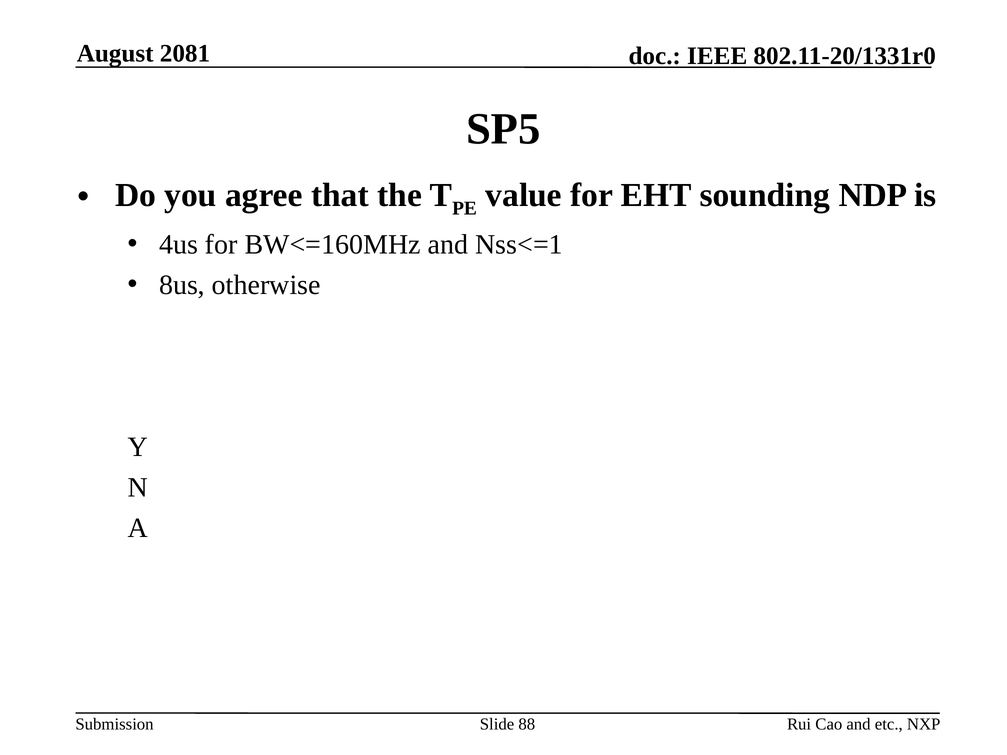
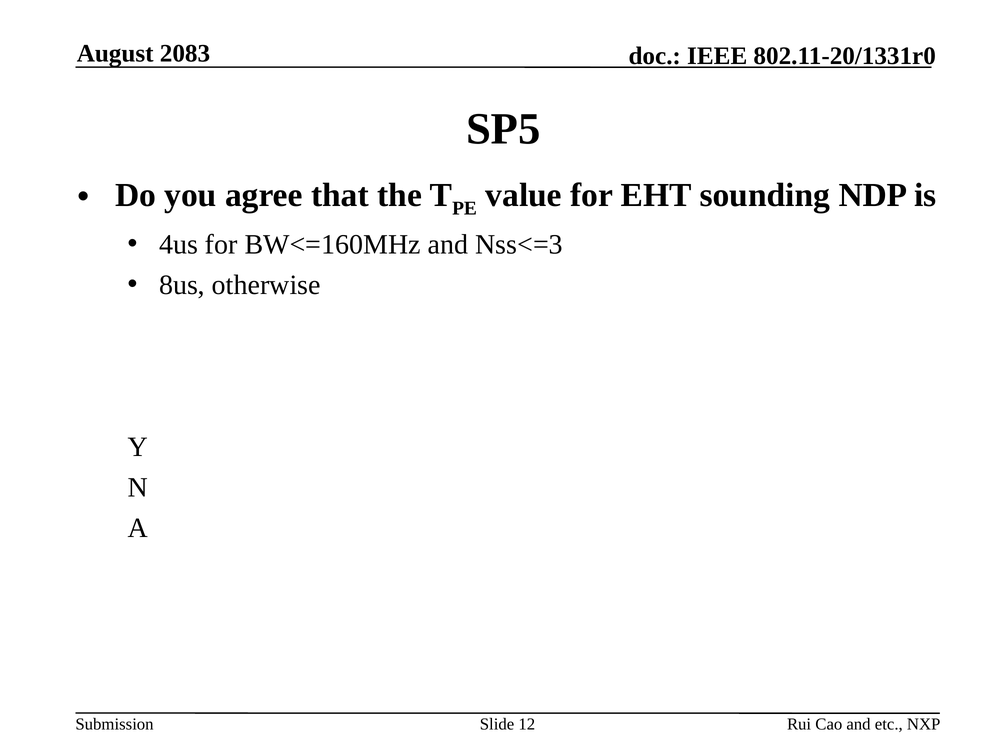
2081: 2081 -> 2083
Nss<=1: Nss<=1 -> Nss<=3
88: 88 -> 12
